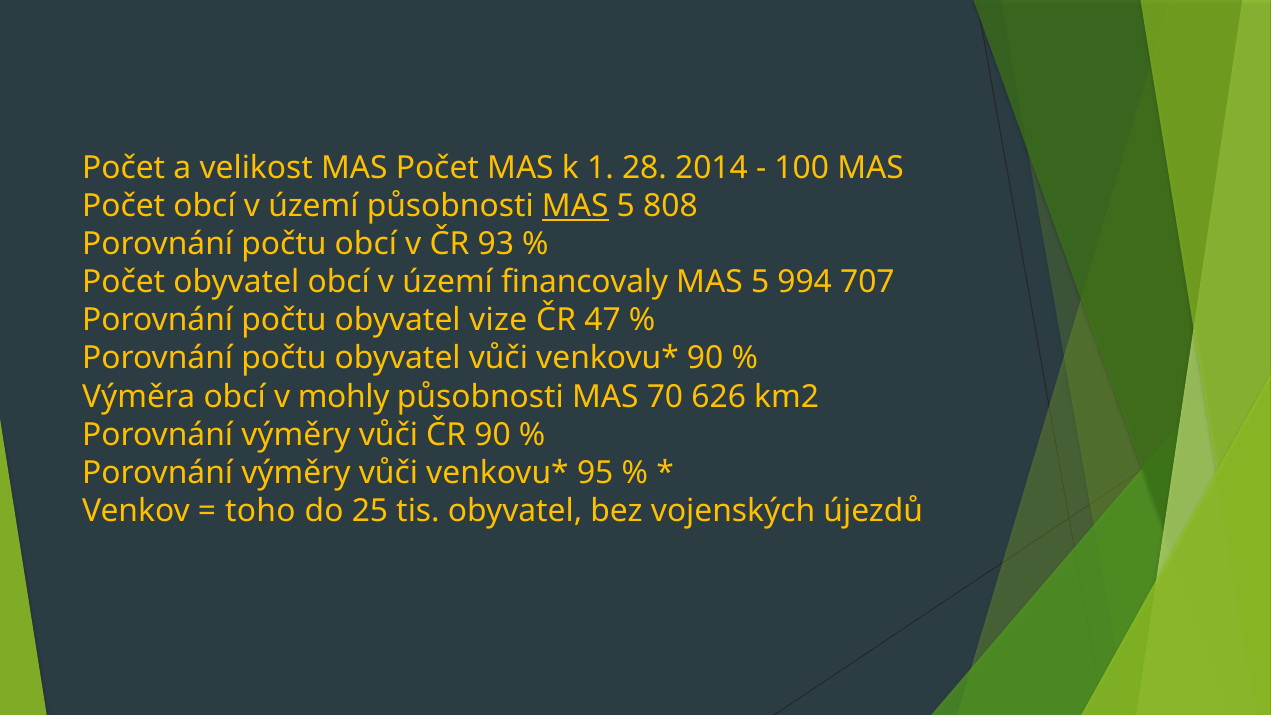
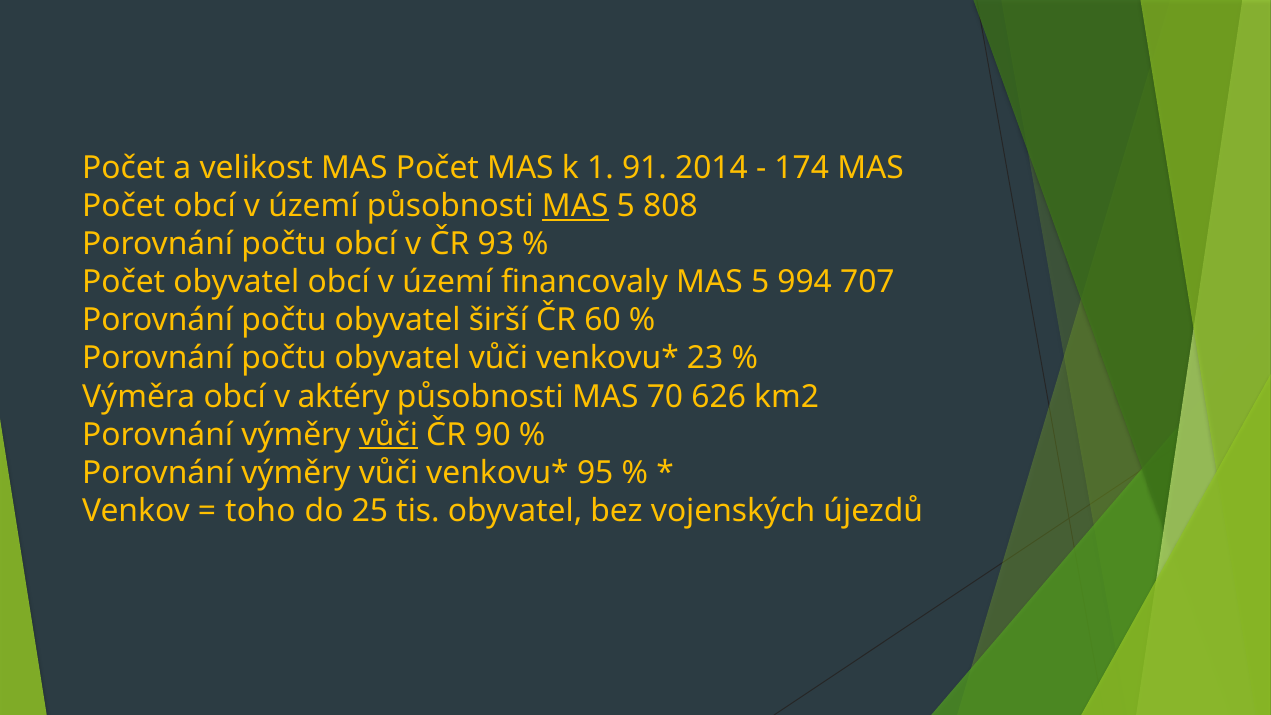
28: 28 -> 91
100: 100 -> 174
vize: vize -> širší
47: 47 -> 60
90 at (705, 358): 90 -> 23
mohly: mohly -> aktéry
vůči at (388, 435) underline: none -> present
